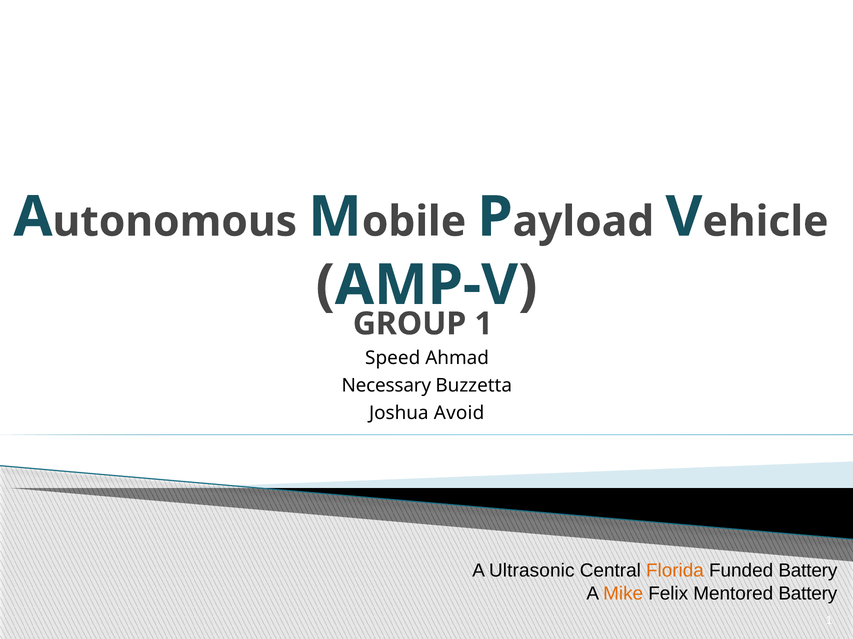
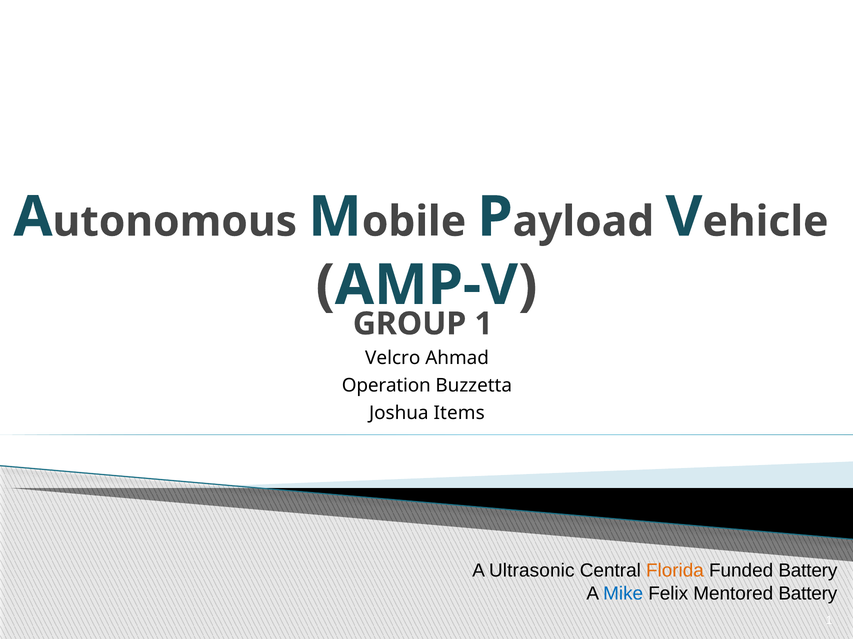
Speed: Speed -> Velcro
Necessary: Necessary -> Operation
Avoid: Avoid -> Items
Mike colour: orange -> blue
